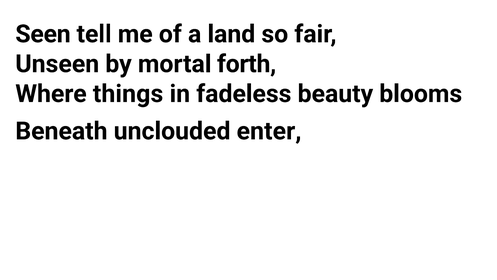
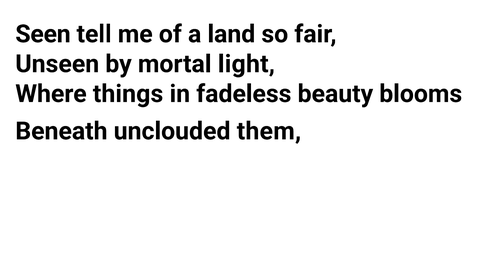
forth: forth -> light
enter: enter -> them
